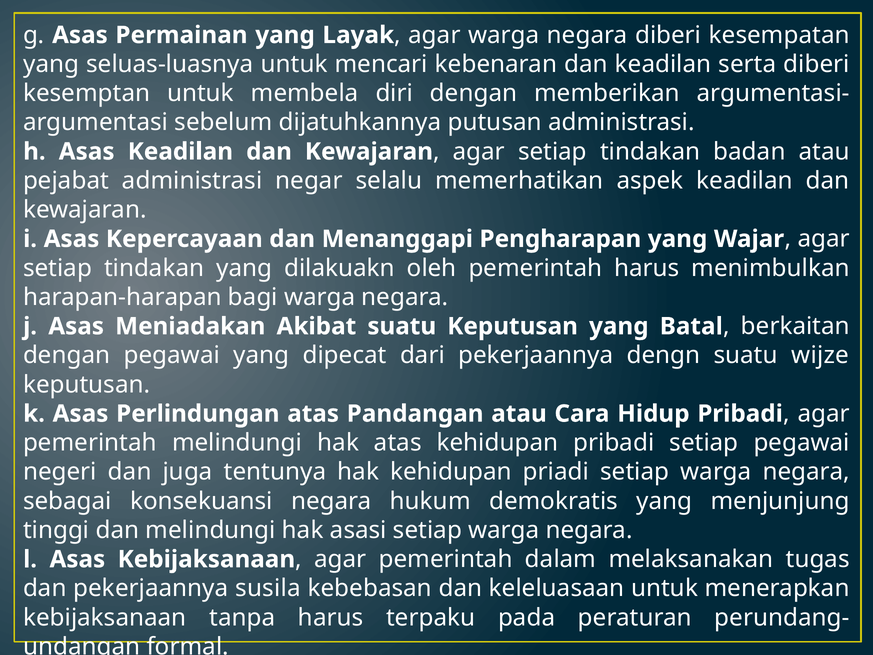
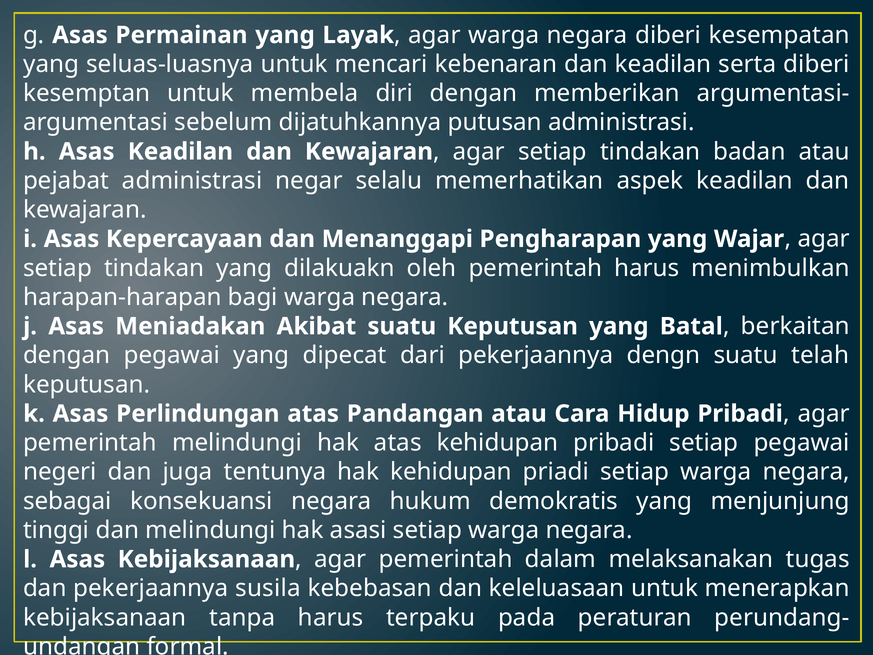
wijze: wijze -> telah
